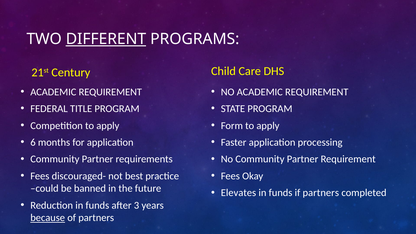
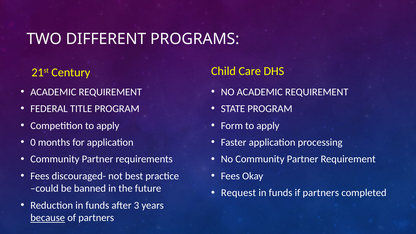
DIFFERENT underline: present -> none
6: 6 -> 0
Elevates: Elevates -> Request
